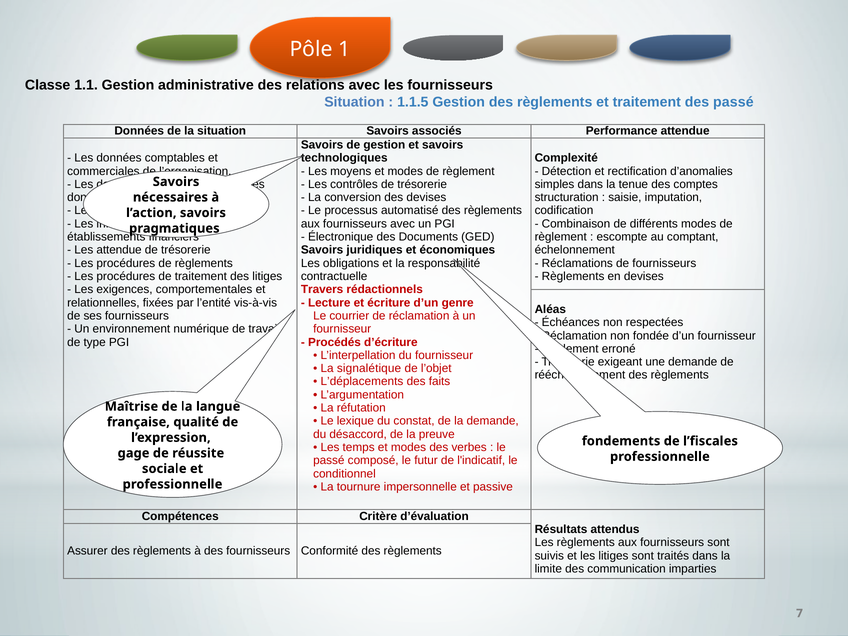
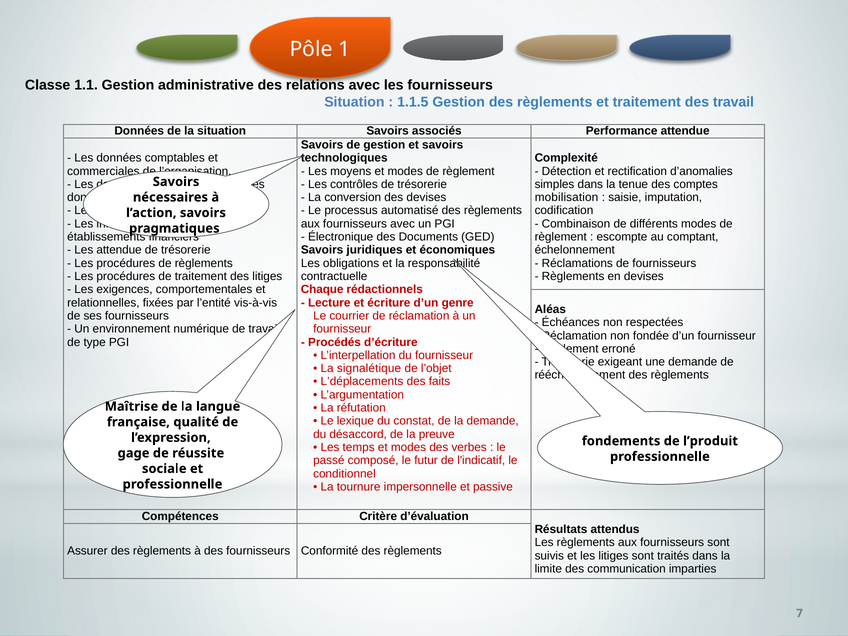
des passé: passé -> travail
structuration: structuration -> mobilisation
Travers: Travers -> Chaque
l’fiscales: l’fiscales -> l’produit
